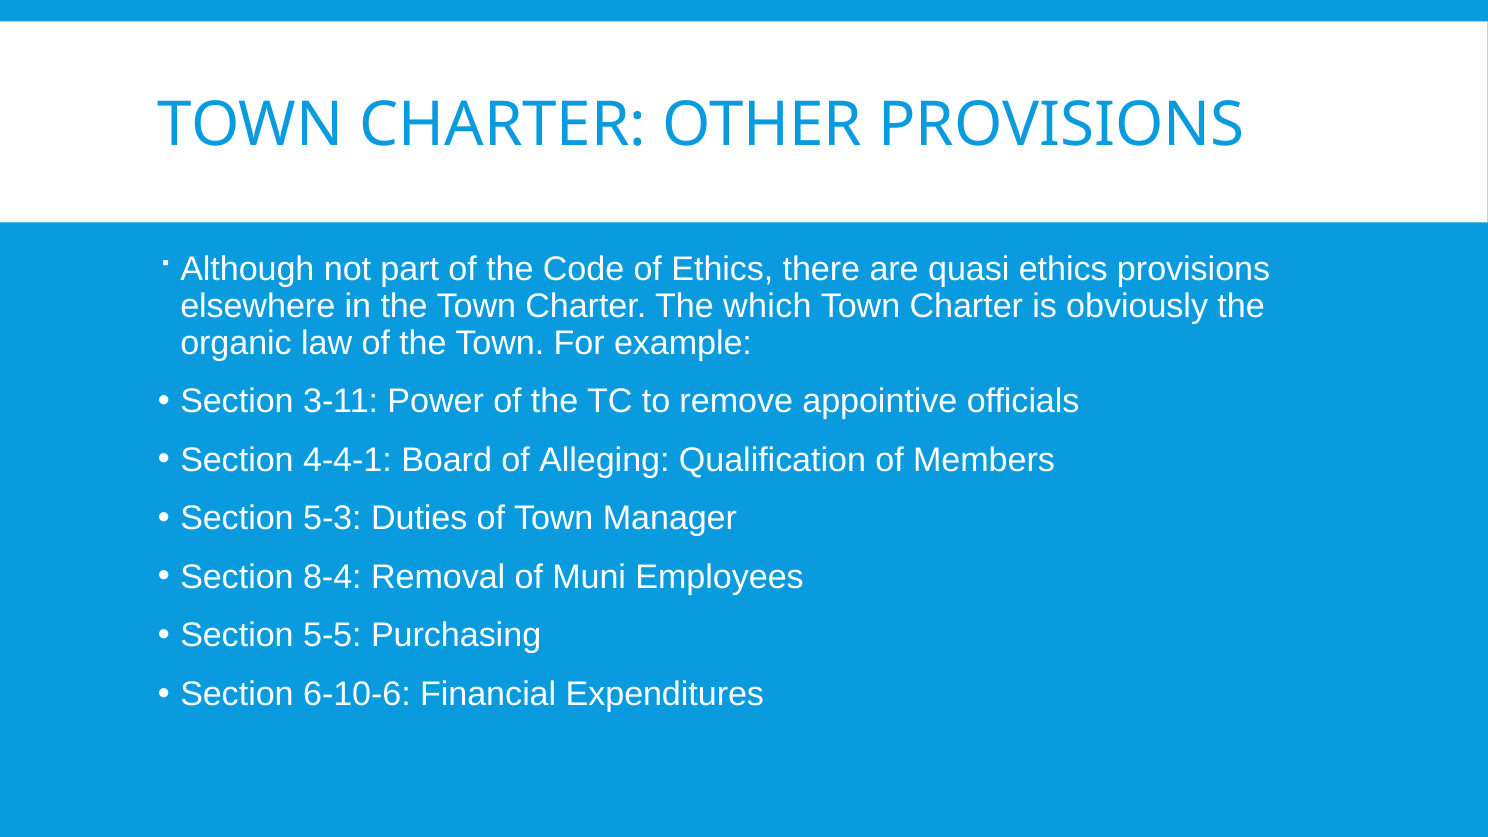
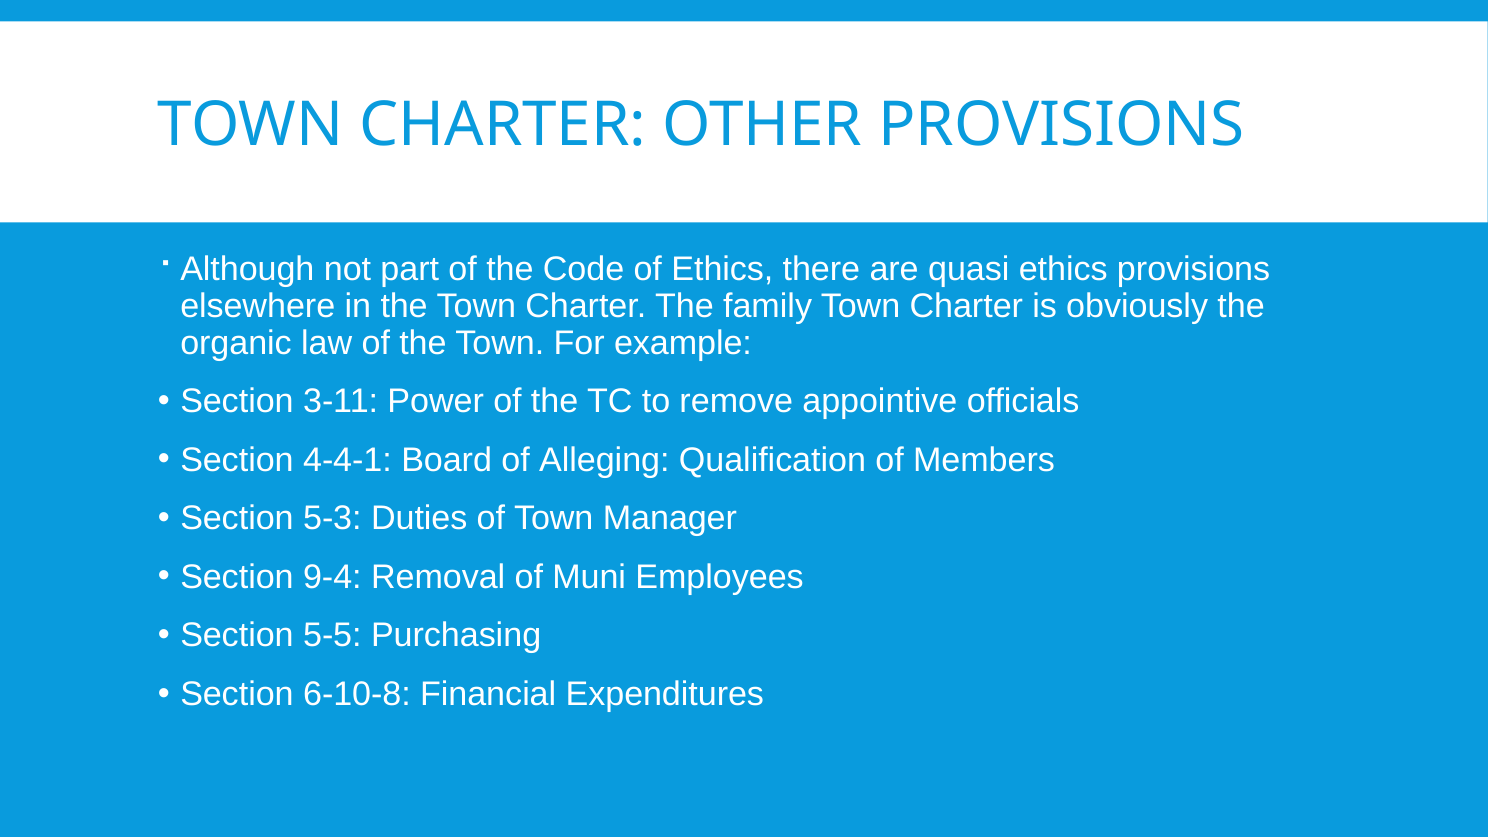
which: which -> family
8-4: 8-4 -> 9-4
6-10-6: 6-10-6 -> 6-10-8
